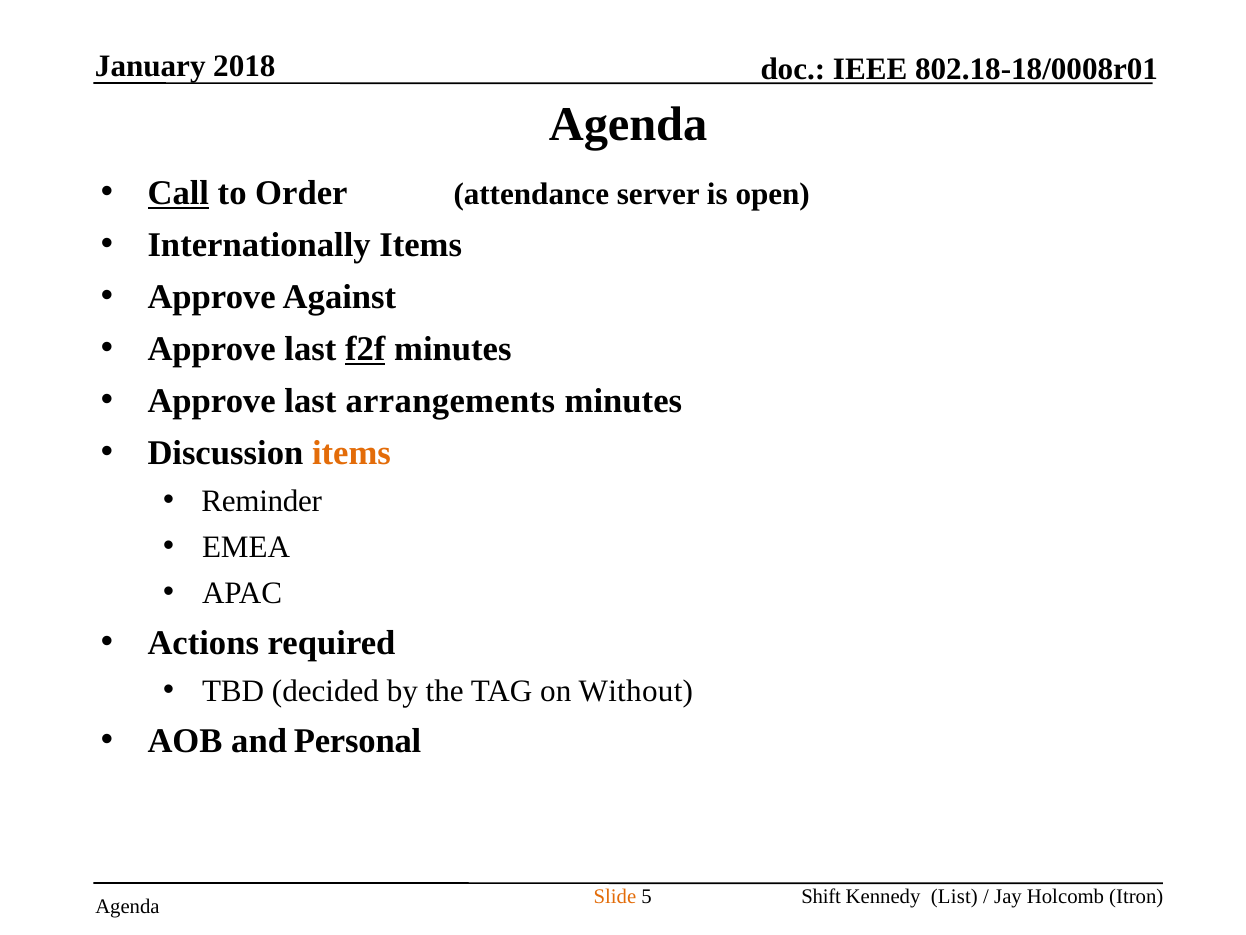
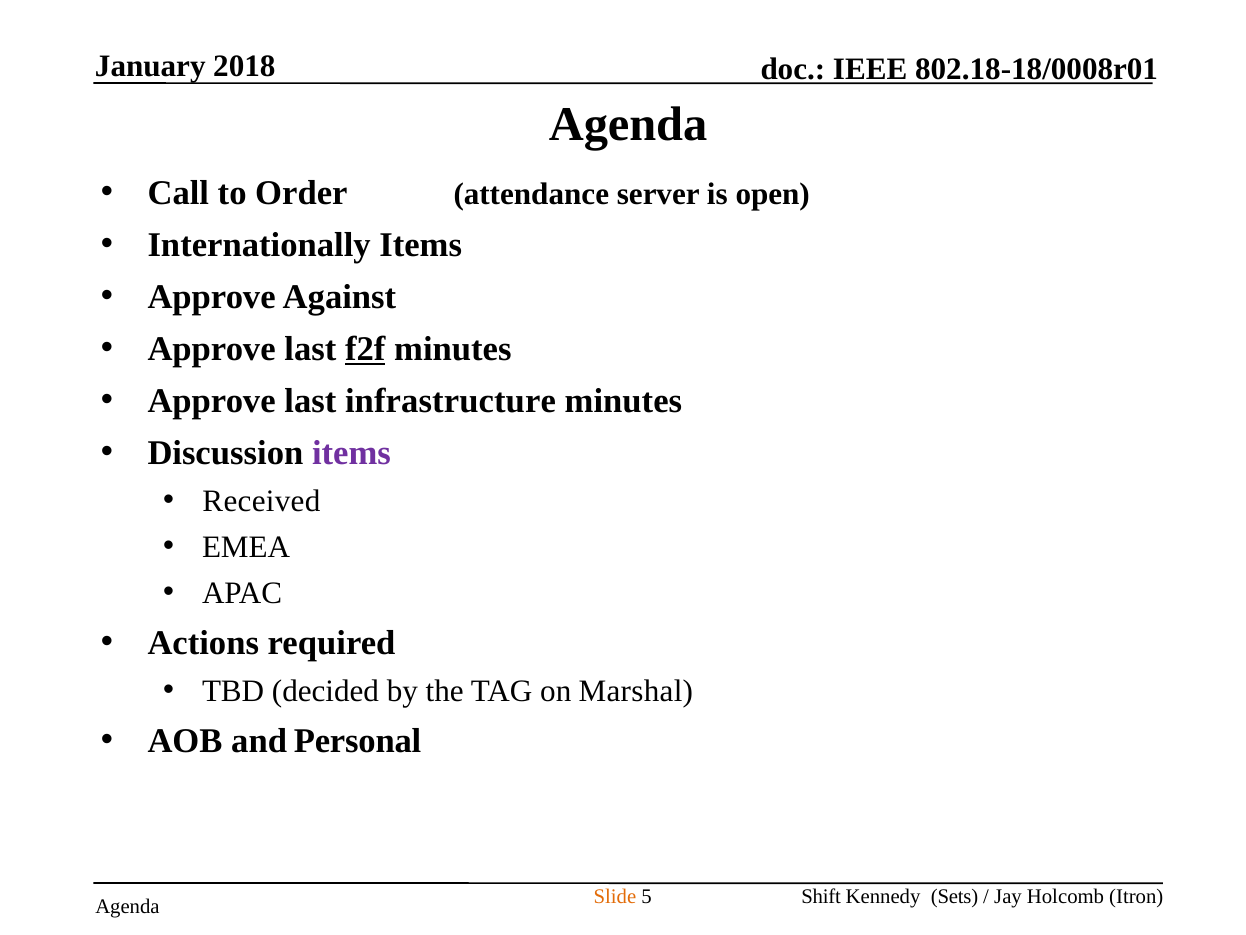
Call underline: present -> none
arrangements: arrangements -> infrastructure
items at (351, 453) colour: orange -> purple
Reminder: Reminder -> Received
Without: Without -> Marshal
List: List -> Sets
